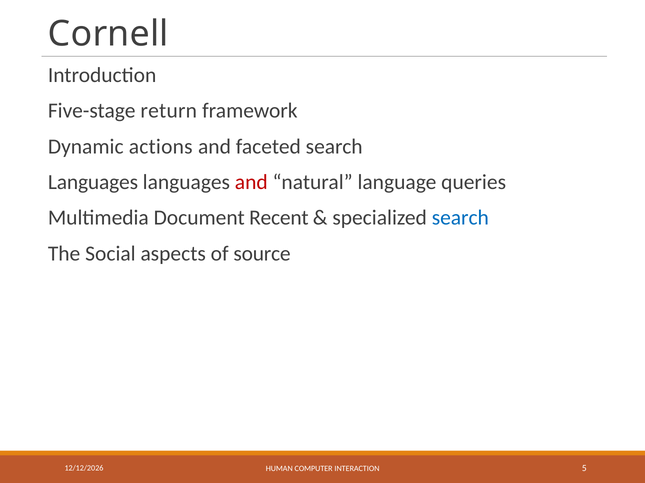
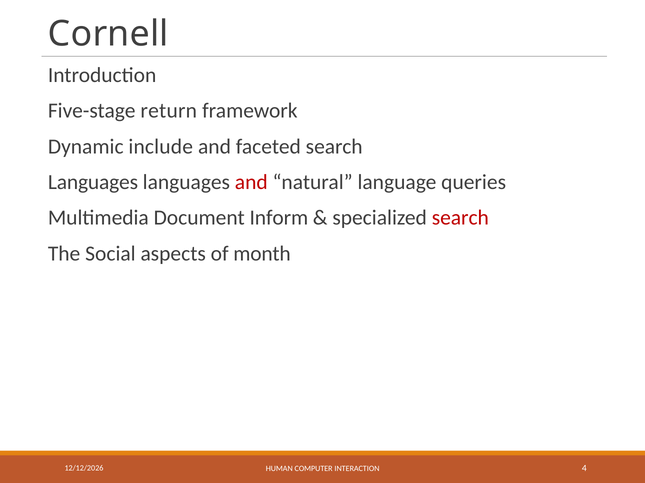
actions: actions -> include
Recent: Recent -> Inform
search at (460, 218) colour: blue -> red
source: source -> month
5: 5 -> 4
